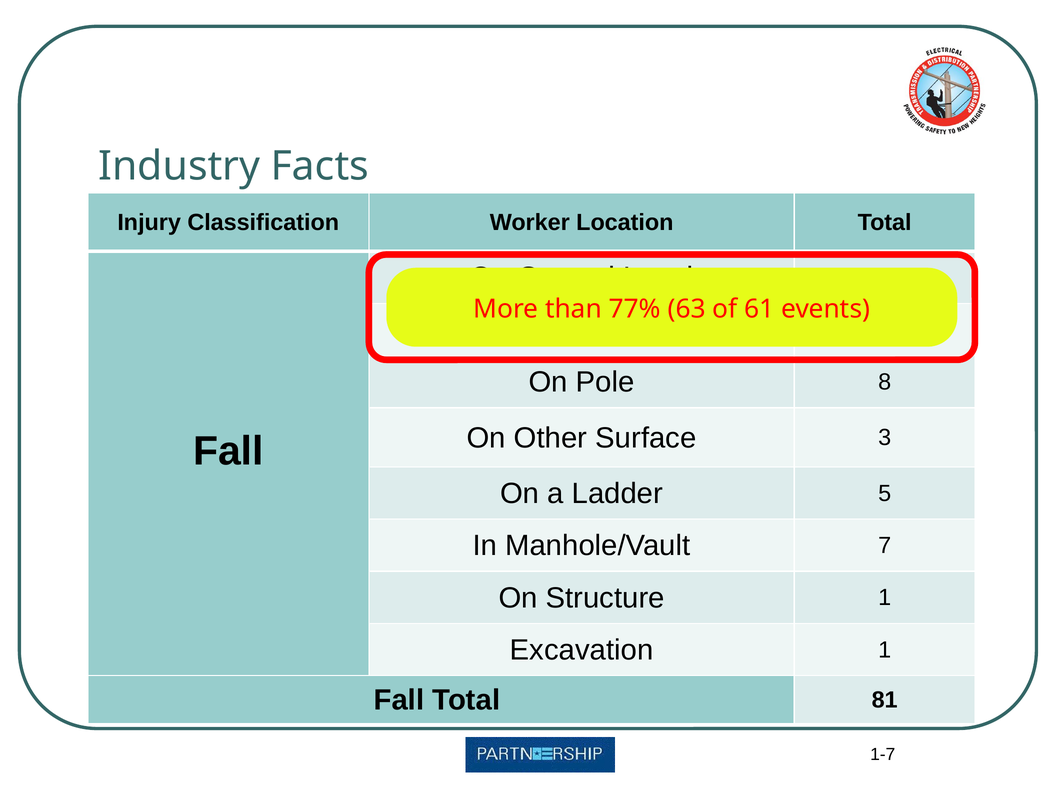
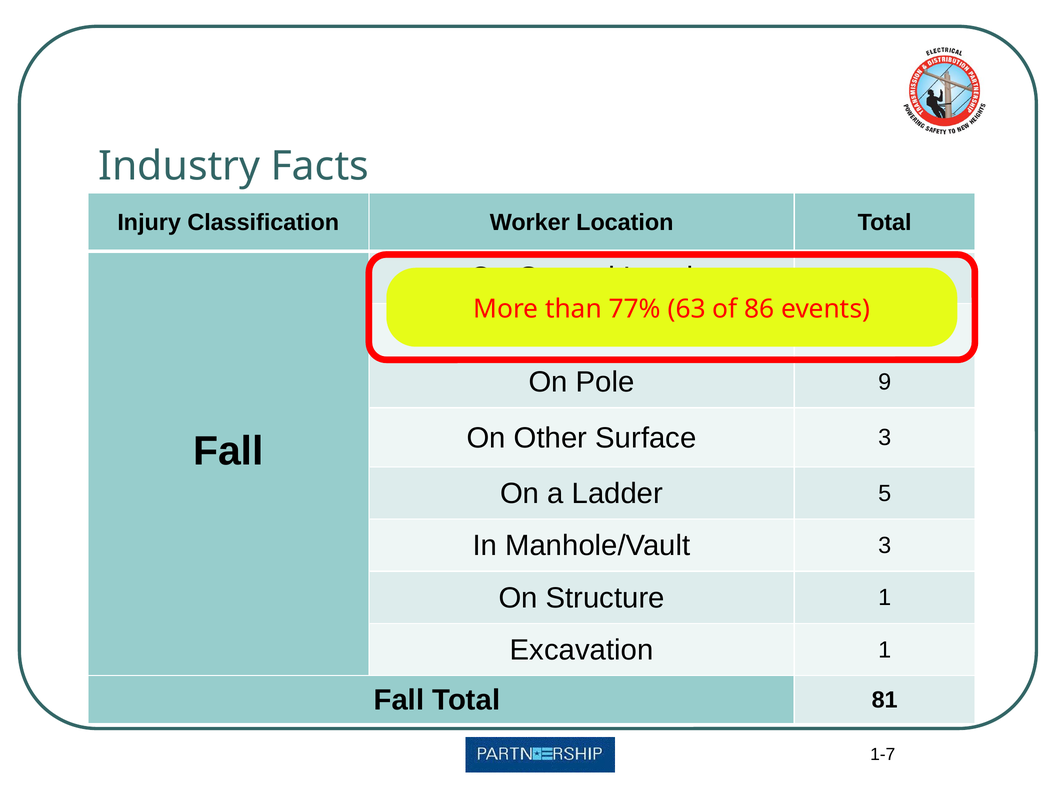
61: 61 -> 86
8: 8 -> 9
Manhole/Vault 7: 7 -> 3
